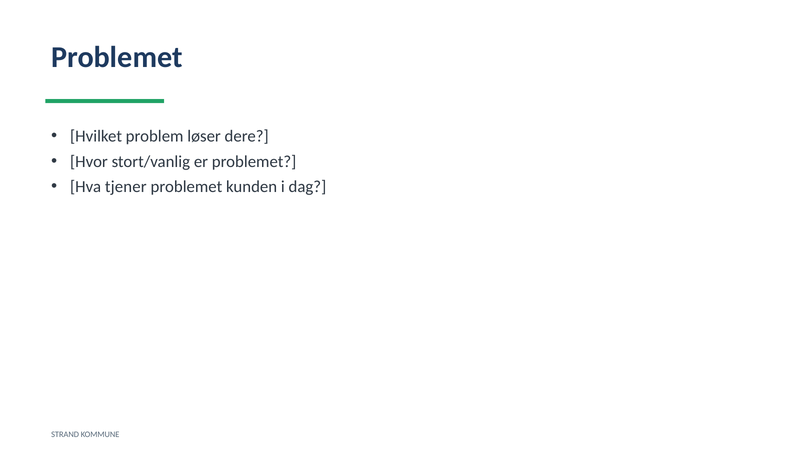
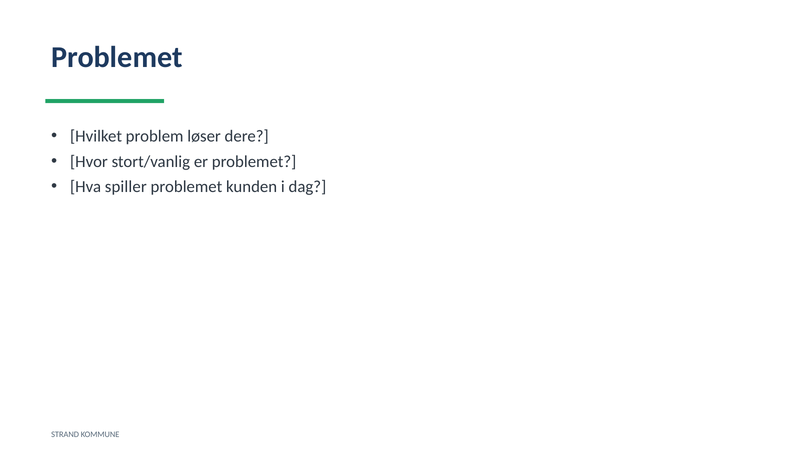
tjener: tjener -> spiller
